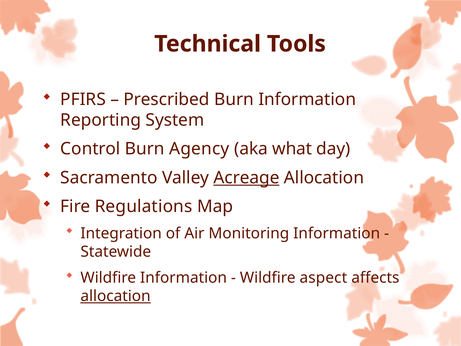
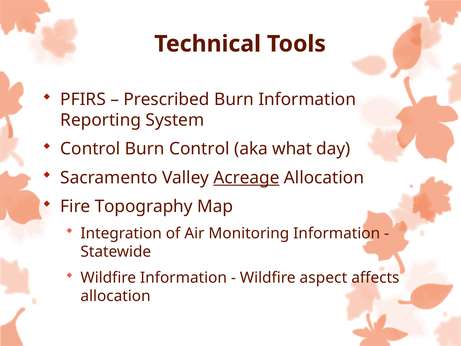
Burn Agency: Agency -> Control
Regulations: Regulations -> Topography
allocation at (116, 296) underline: present -> none
